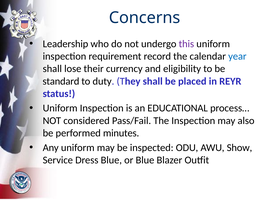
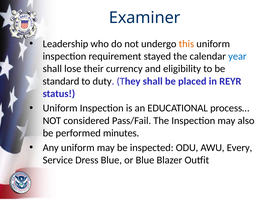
Concerns: Concerns -> Examiner
this colour: purple -> orange
record: record -> stayed
Show: Show -> Every
